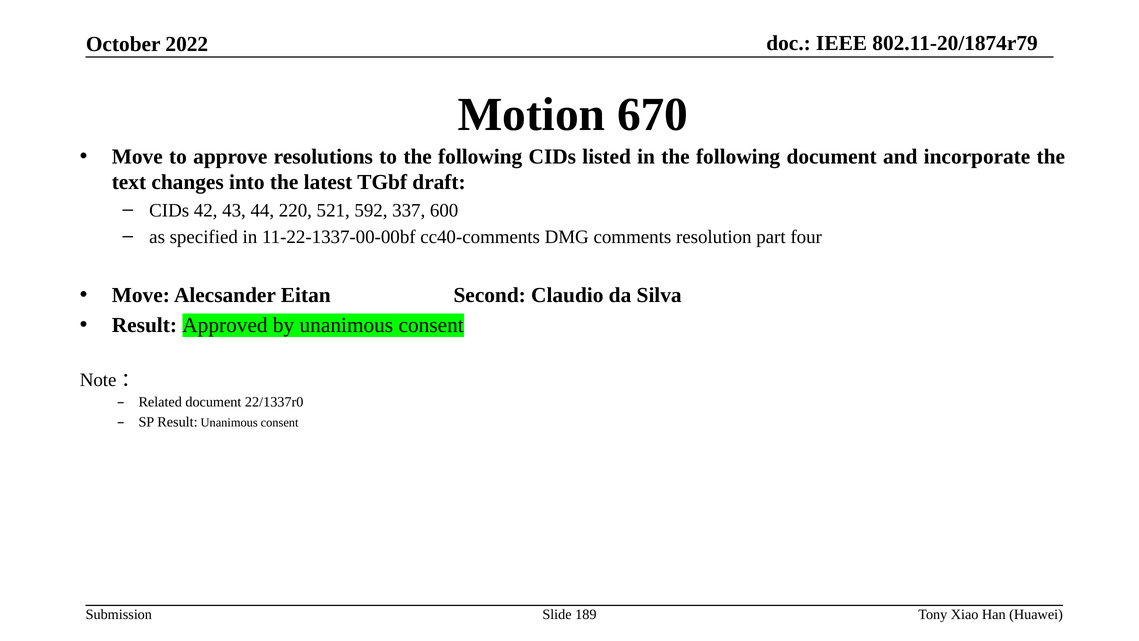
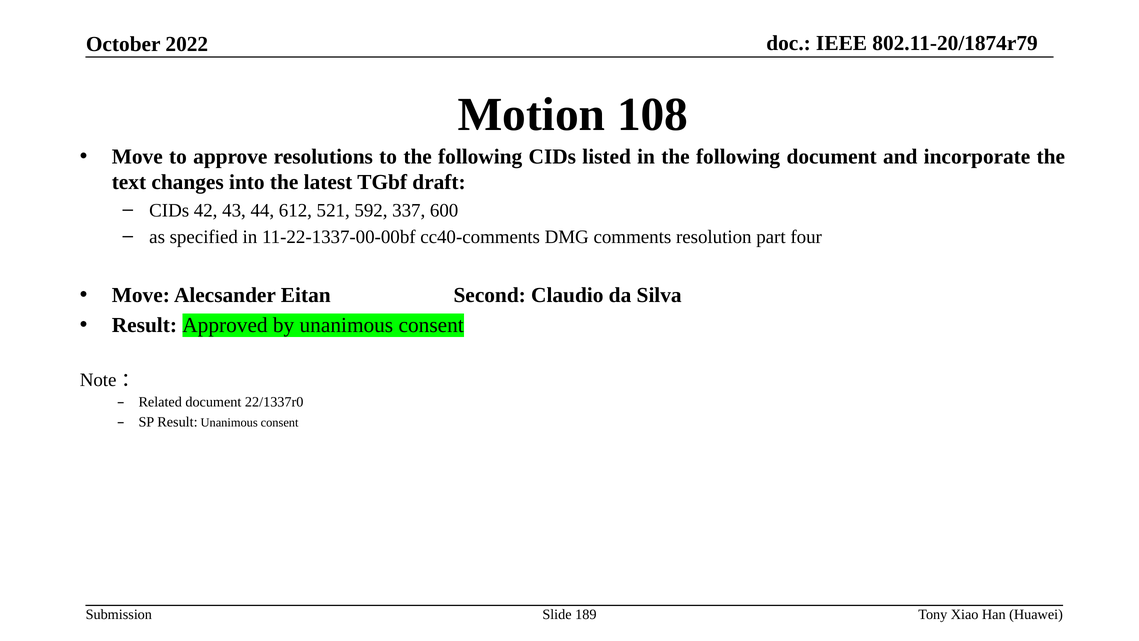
670: 670 -> 108
220: 220 -> 612
